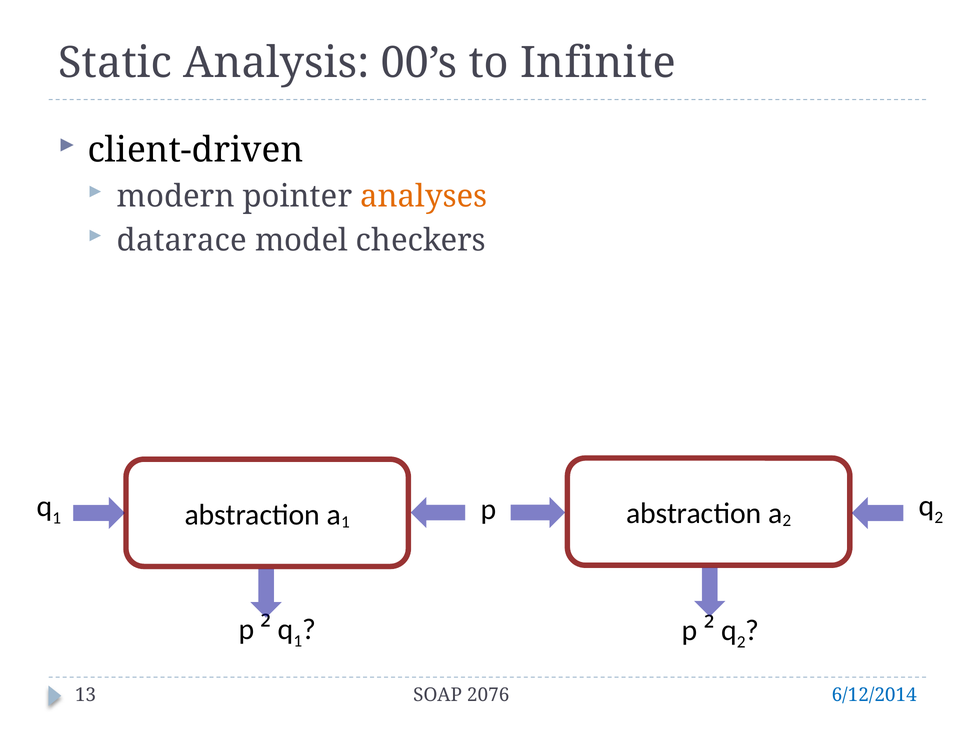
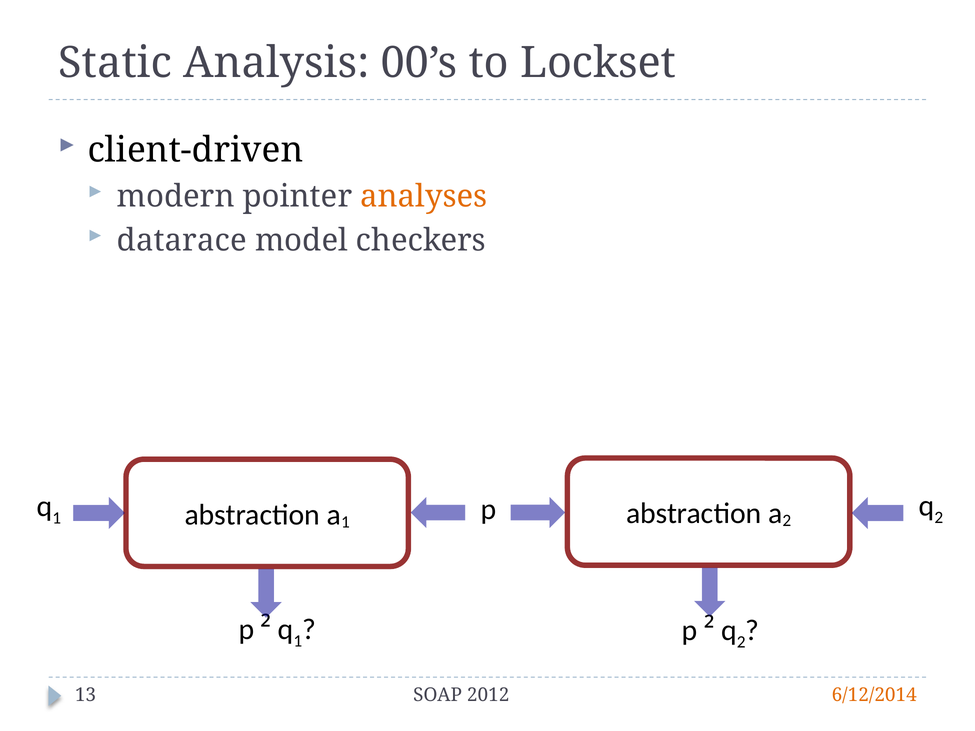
Infinite: Infinite -> Lockset
2076: 2076 -> 2012
6/12/2014 colour: blue -> orange
